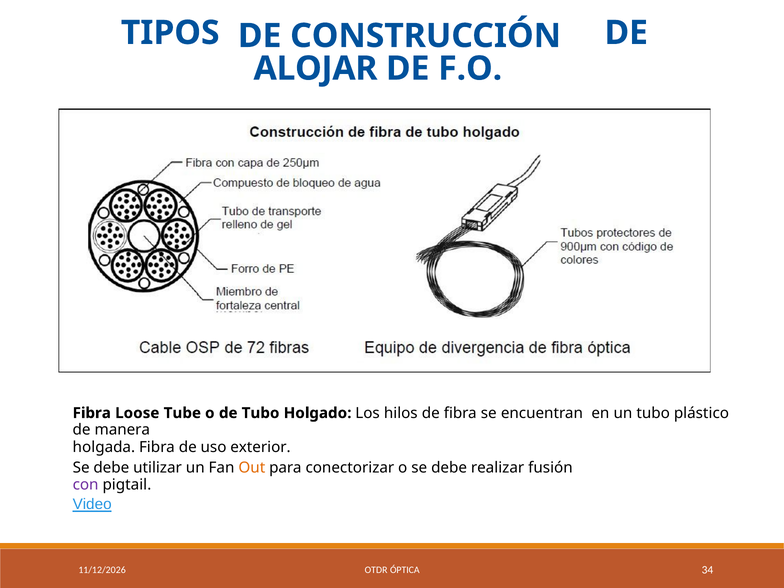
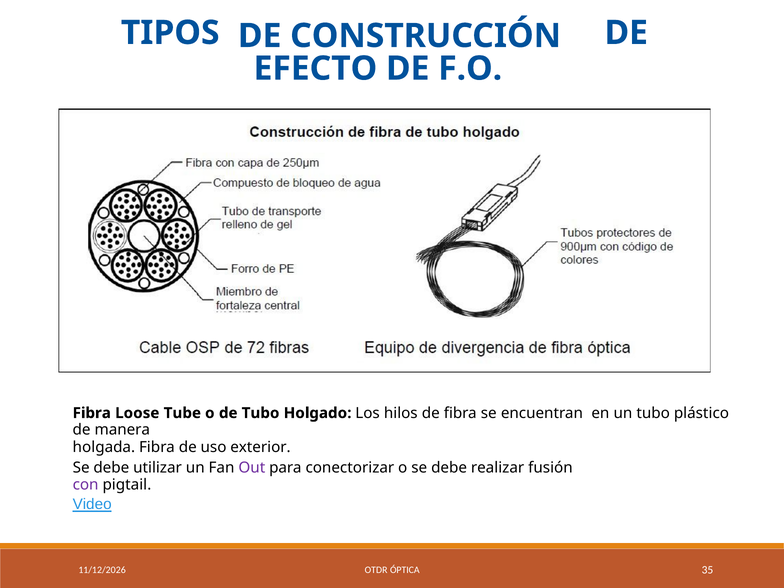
ALOJAR: ALOJAR -> EFECTO
Out colour: orange -> purple
34: 34 -> 35
